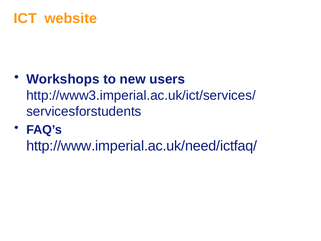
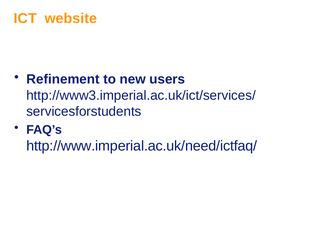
Workshops: Workshops -> Refinement
